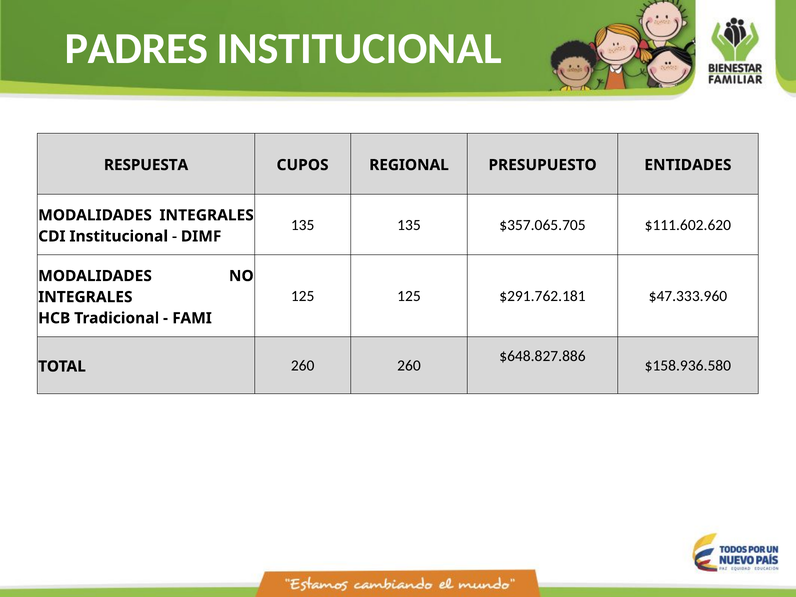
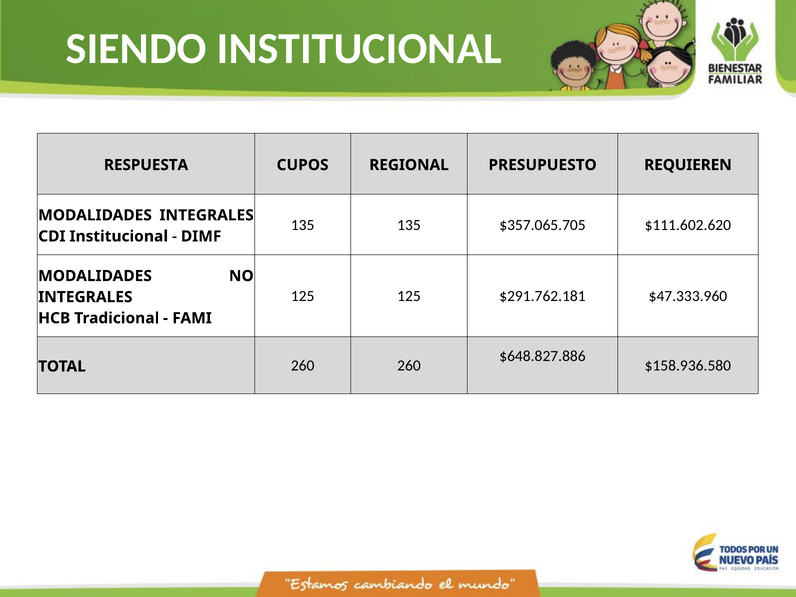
PADRES: PADRES -> SIENDO
ENTIDADES: ENTIDADES -> REQUIEREN
